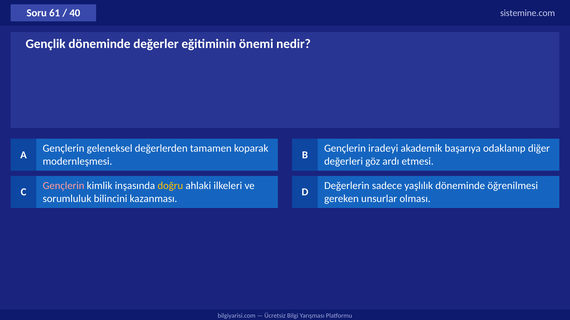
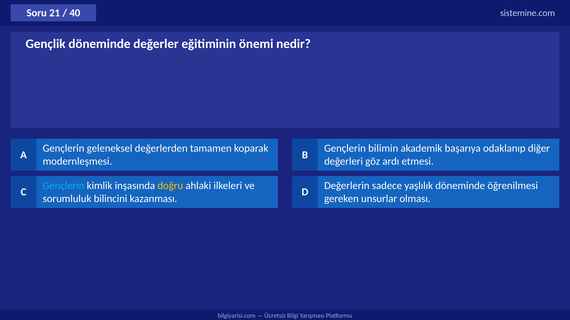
61: 61 -> 21
iradeyi: iradeyi -> bilimin
Gençlerin at (64, 186) colour: pink -> light blue
